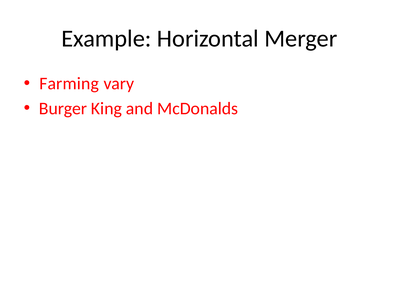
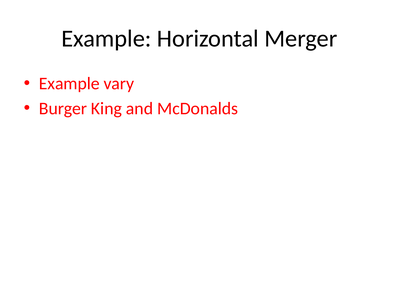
Farming at (69, 84): Farming -> Example
